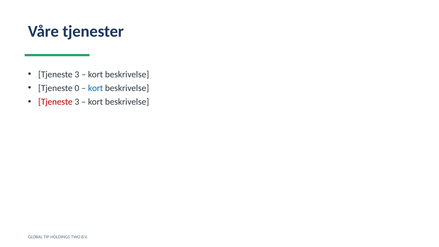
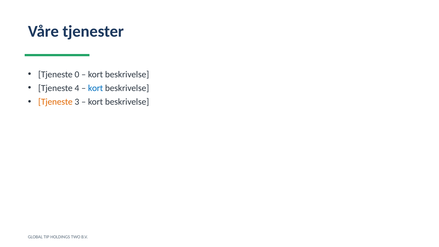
3 at (77, 74): 3 -> 0
0: 0 -> 4
Tjeneste at (55, 102) colour: red -> orange
